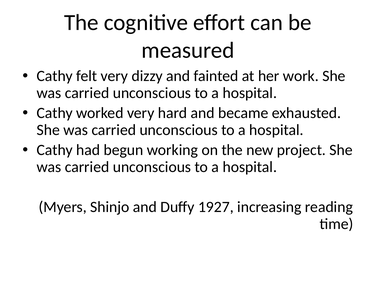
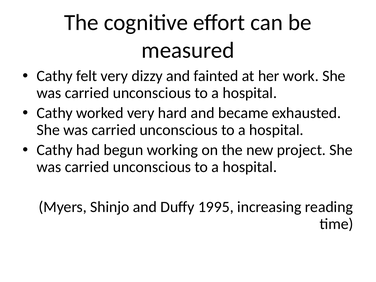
1927: 1927 -> 1995
